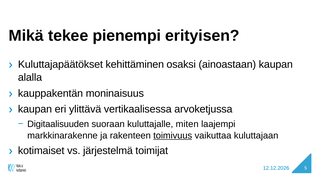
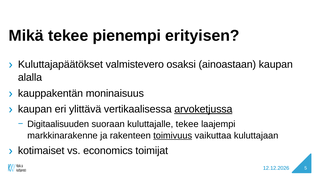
kehittäminen: kehittäminen -> valmistevero
arvoketjussa underline: none -> present
kuluttajalle miten: miten -> tekee
järjestelmä: järjestelmä -> economics
